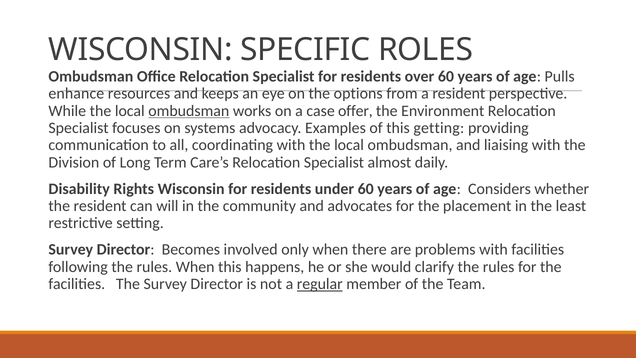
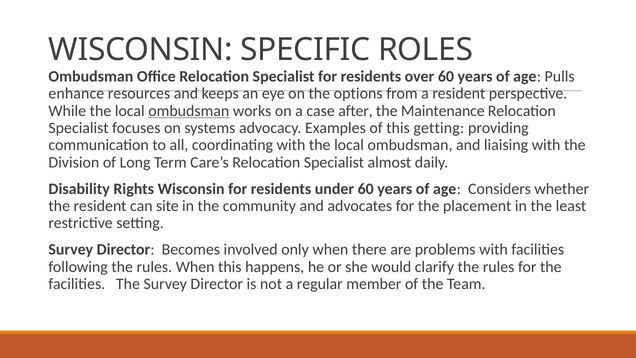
offer: offer -> after
Environment: Environment -> Maintenance
will: will -> site
regular underline: present -> none
